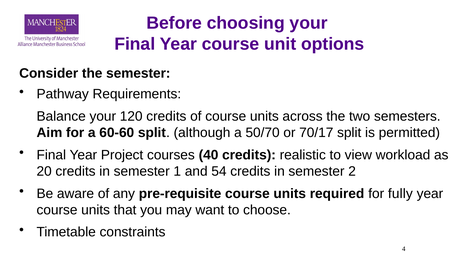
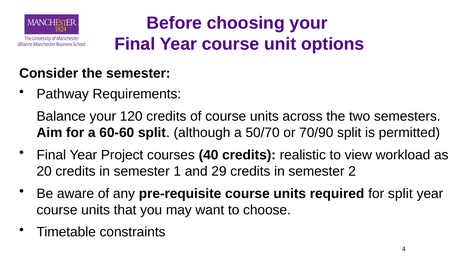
70/17: 70/17 -> 70/90
54: 54 -> 29
for fully: fully -> split
